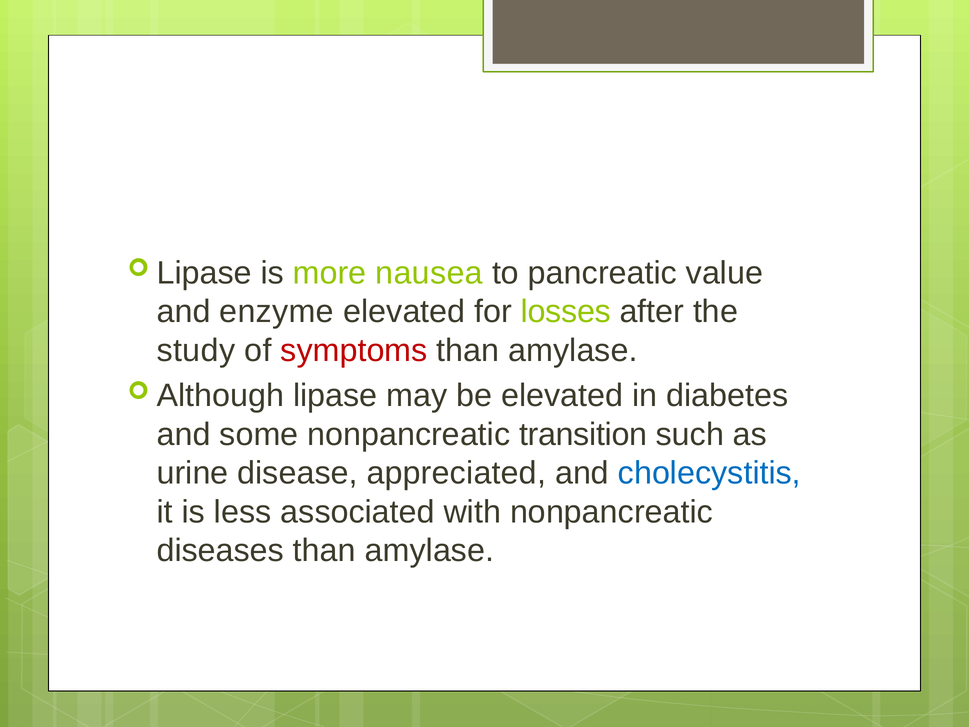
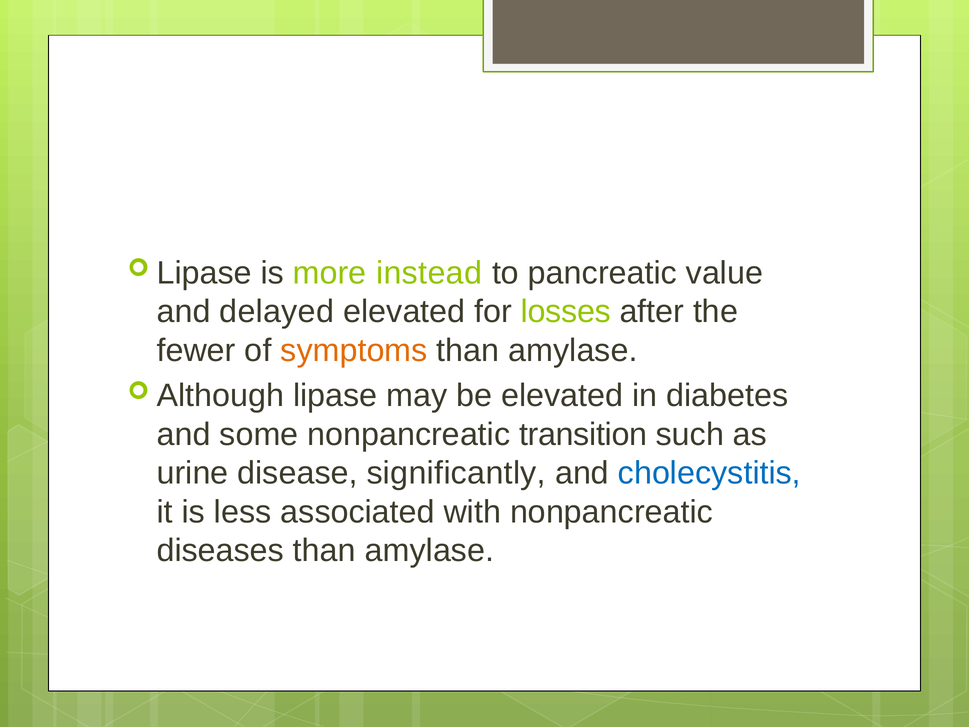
nausea: nausea -> instead
enzyme: enzyme -> delayed
study: study -> fewer
symptoms colour: red -> orange
appreciated: appreciated -> significantly
